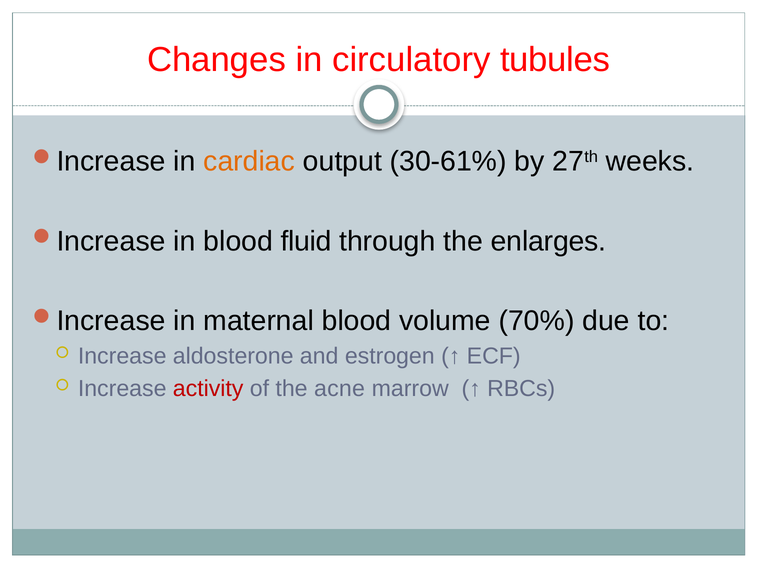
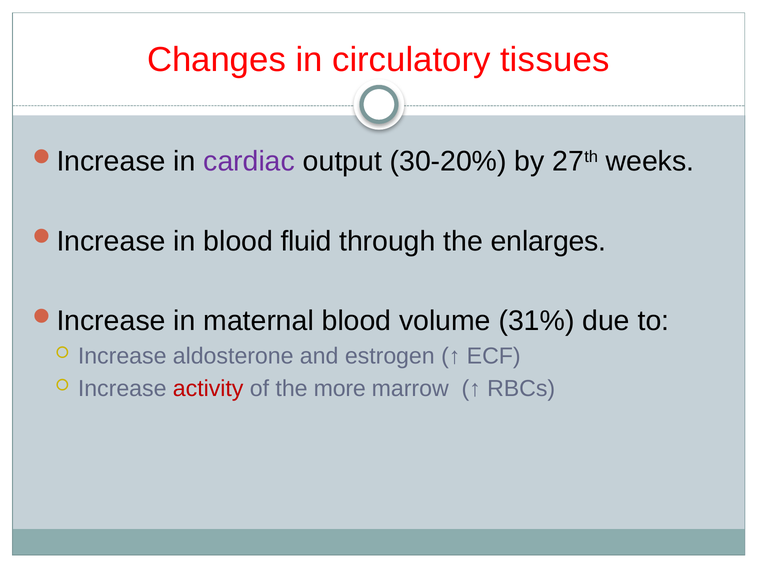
tubules: tubules -> tissues
cardiac colour: orange -> purple
30-61%: 30-61% -> 30-20%
70%: 70% -> 31%
acne: acne -> more
